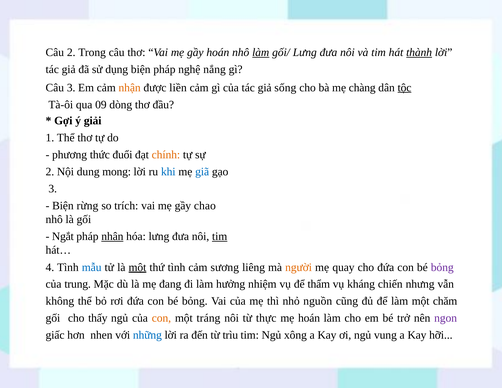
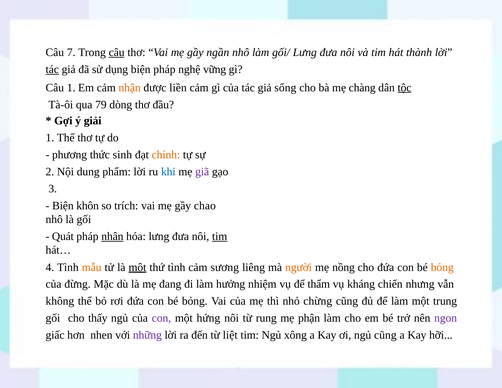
Câu 2: 2 -> 7
câu at (117, 52) underline: none -> present
gầy hoán: hoán -> ngần
làm at (261, 52) underline: present -> none
thành underline: present -> none
tác at (52, 69) underline: none -> present
nắng: nắng -> vững
Câu 3: 3 -> 1
09: 09 -> 79
đuổi: đuổi -> sinh
mong: mong -> phẩm
giã colour: blue -> purple
rừng: rừng -> khôn
Ngắt: Ngắt -> Quát
mẫu colour: blue -> orange
quay: quay -> nồng
bỏng at (442, 267) colour: purple -> orange
trung: trung -> đừng
nguồn: nguồn -> chừng
chăm: chăm -> trung
con at (161, 318) colour: orange -> purple
tráng: tráng -> hứng
thực: thực -> rung
mẹ hoán: hoán -> phận
những colour: blue -> purple
trìu: trìu -> liệt
ngủ vung: vung -> cũng
